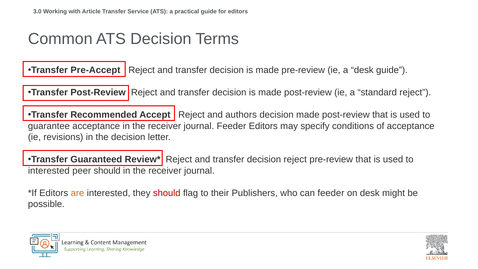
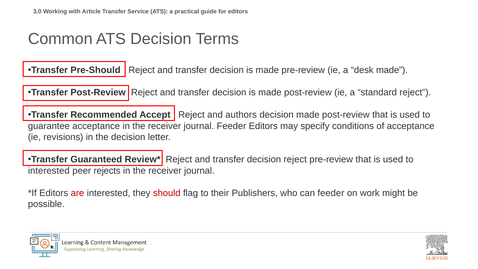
Pre-Accept: Pre-Accept -> Pre-Should
desk guide: guide -> made
peer should: should -> rejects
are colour: orange -> red
on desk: desk -> work
